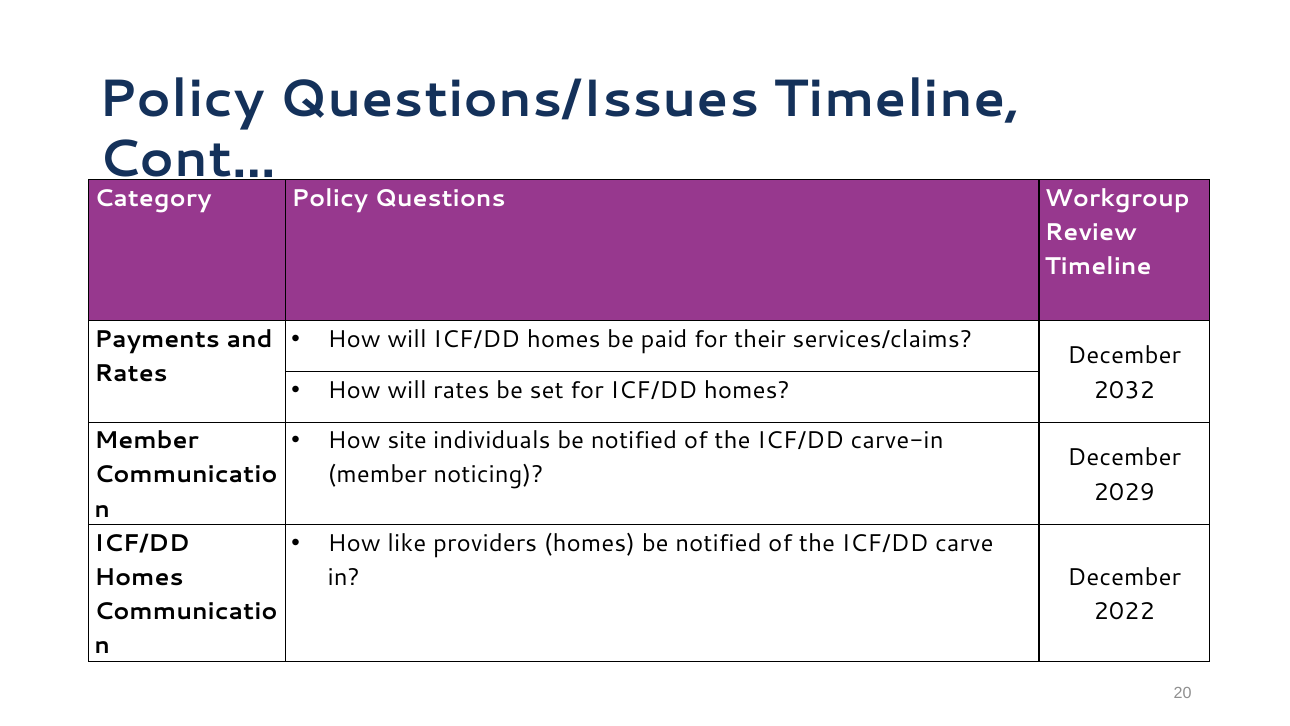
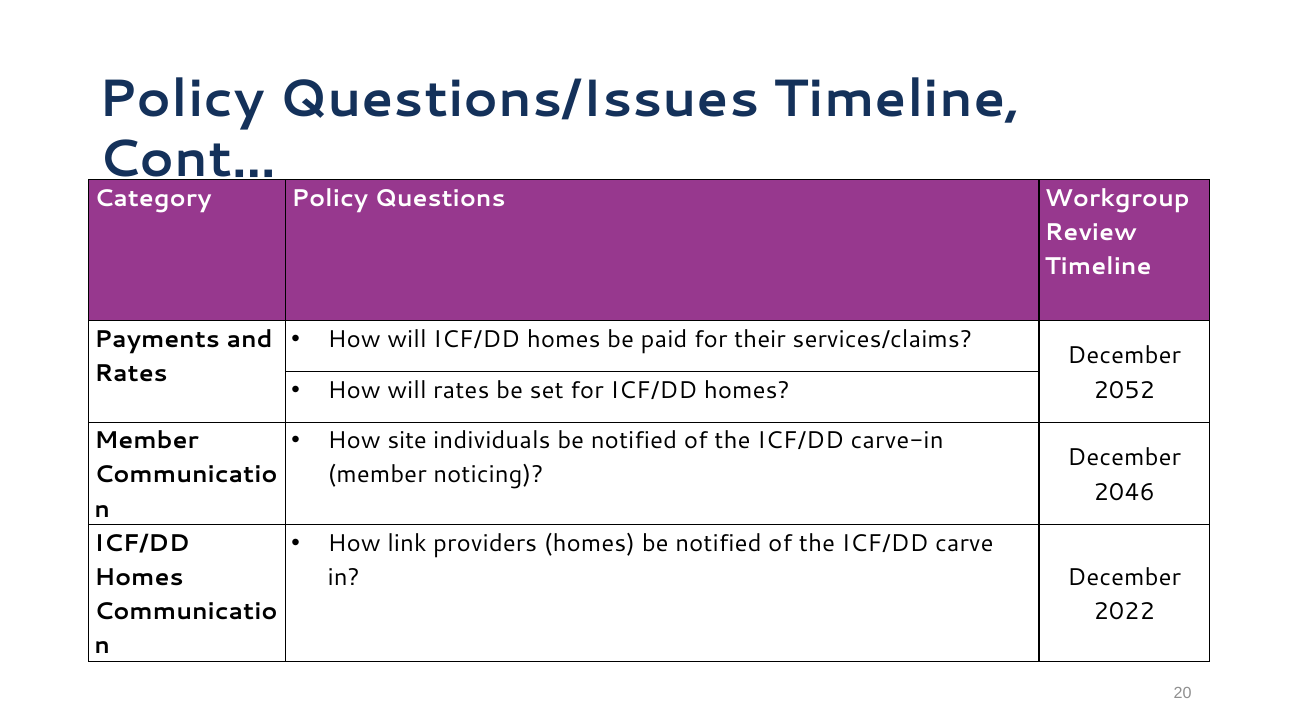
2032: 2032 -> 2052
2029: 2029 -> 2046
like: like -> link
